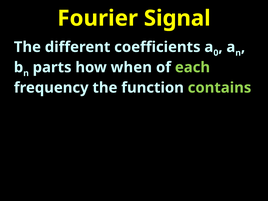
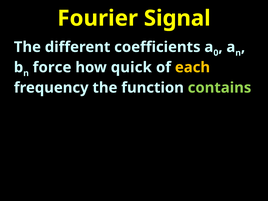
parts: parts -> force
when: when -> quick
each colour: light green -> yellow
